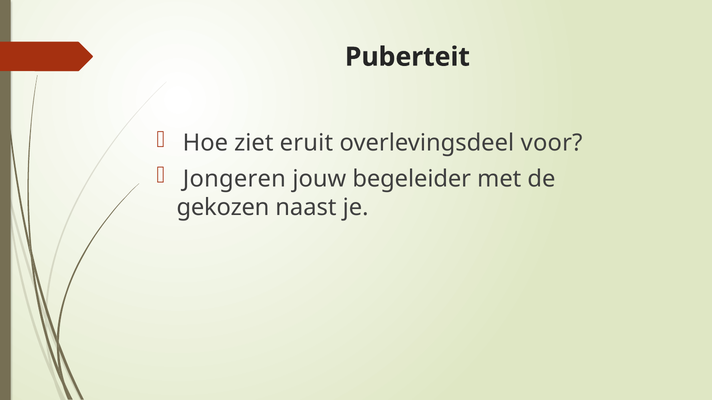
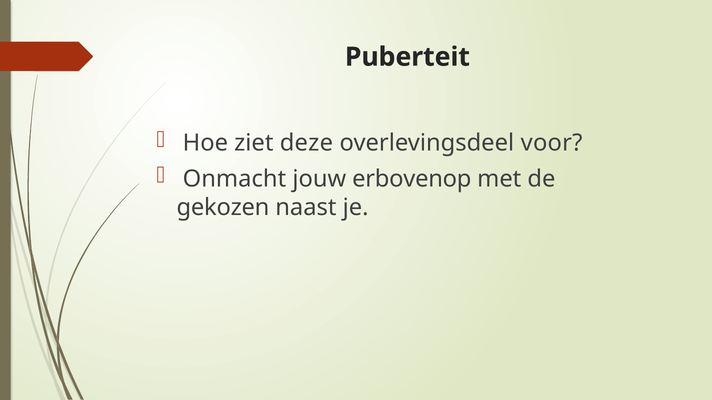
eruit: eruit -> deze
Jongeren: Jongeren -> Onmacht
begeleider: begeleider -> erbovenop
